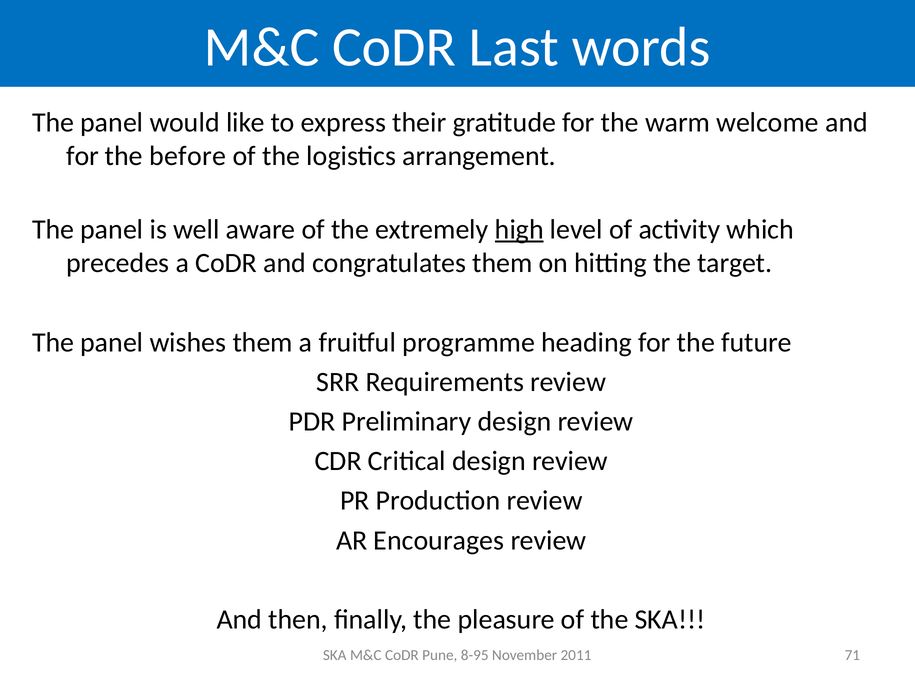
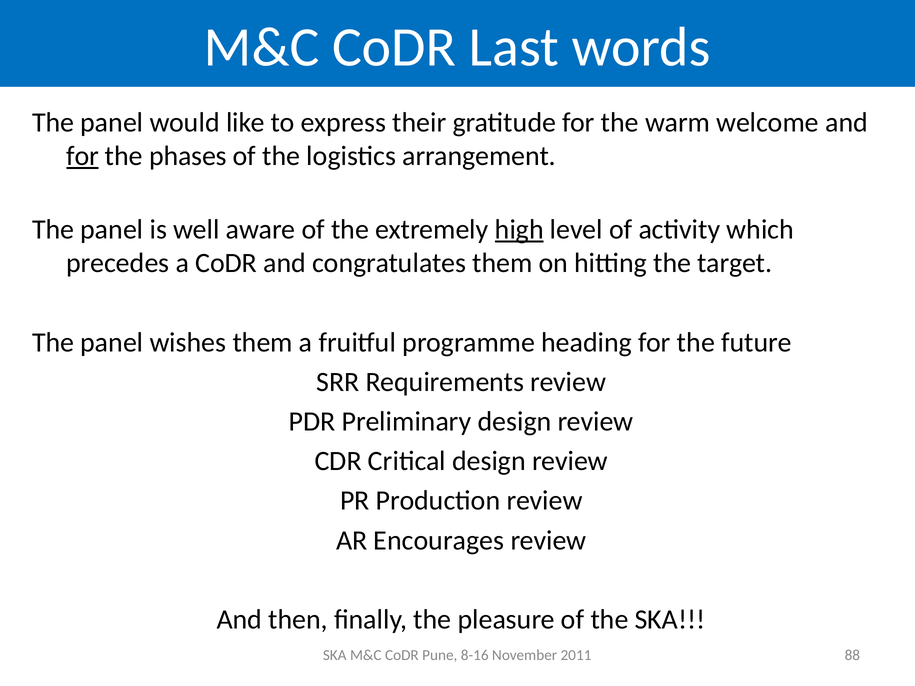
for at (83, 156) underline: none -> present
before: before -> phases
8-95: 8-95 -> 8-16
71: 71 -> 88
